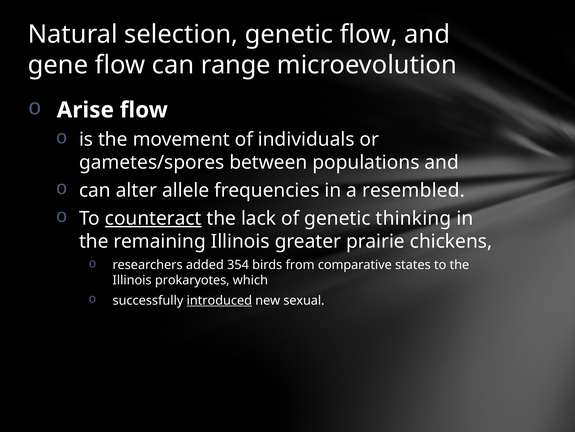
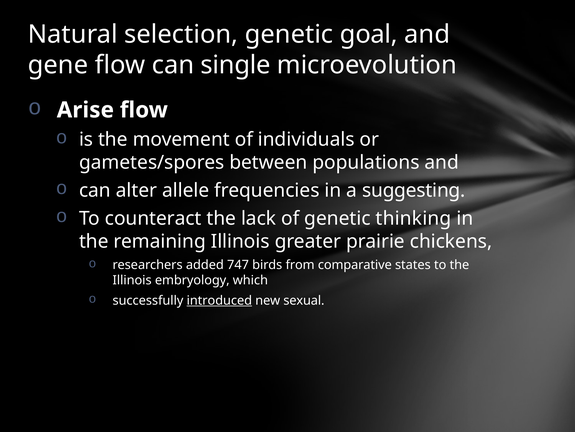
genetic flow: flow -> goal
range: range -> single
resembled: resembled -> suggesting
counteract underline: present -> none
354: 354 -> 747
prokaryotes: prokaryotes -> embryology
